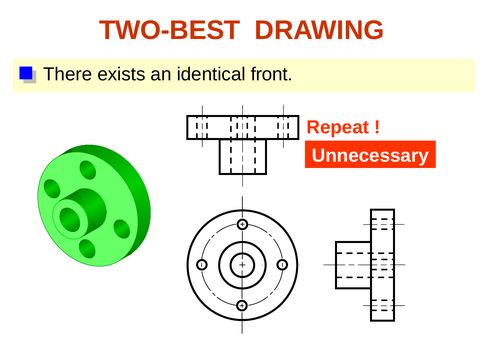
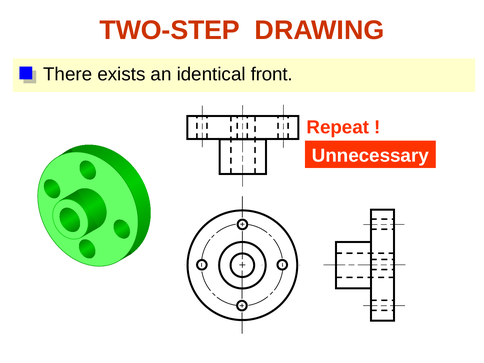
TWO-BEST: TWO-BEST -> TWO-STEP
